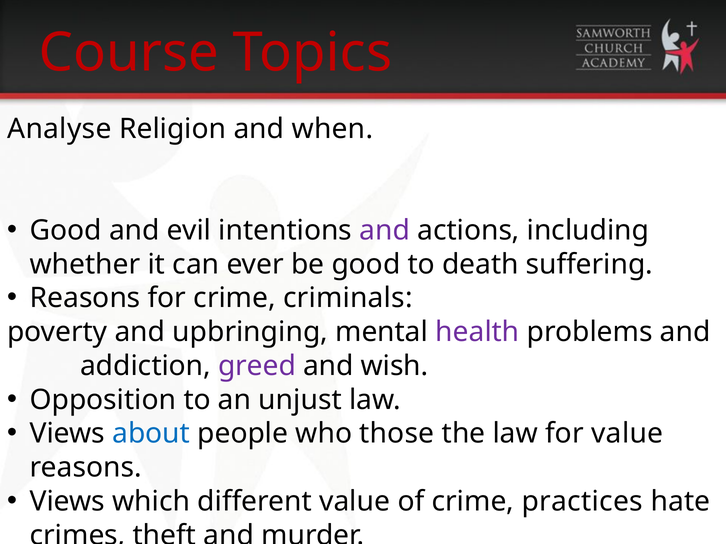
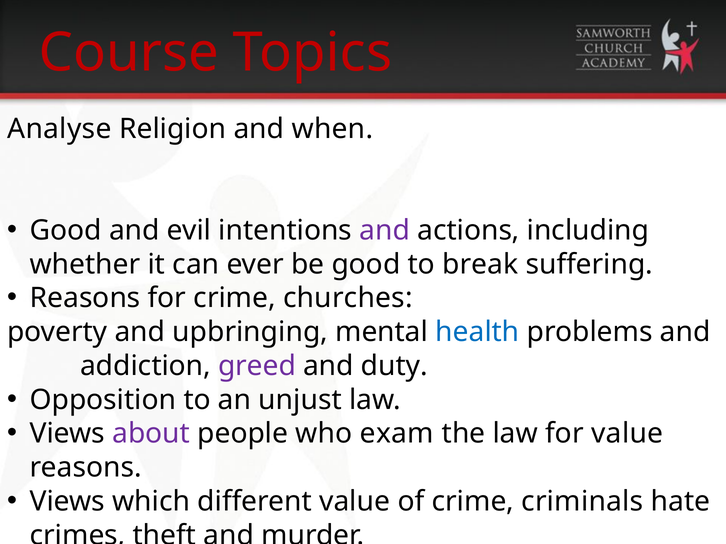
death: death -> break
criminals: criminals -> churches
health colour: purple -> blue
wish: wish -> duty
about colour: blue -> purple
those: those -> exam
practices: practices -> criminals
